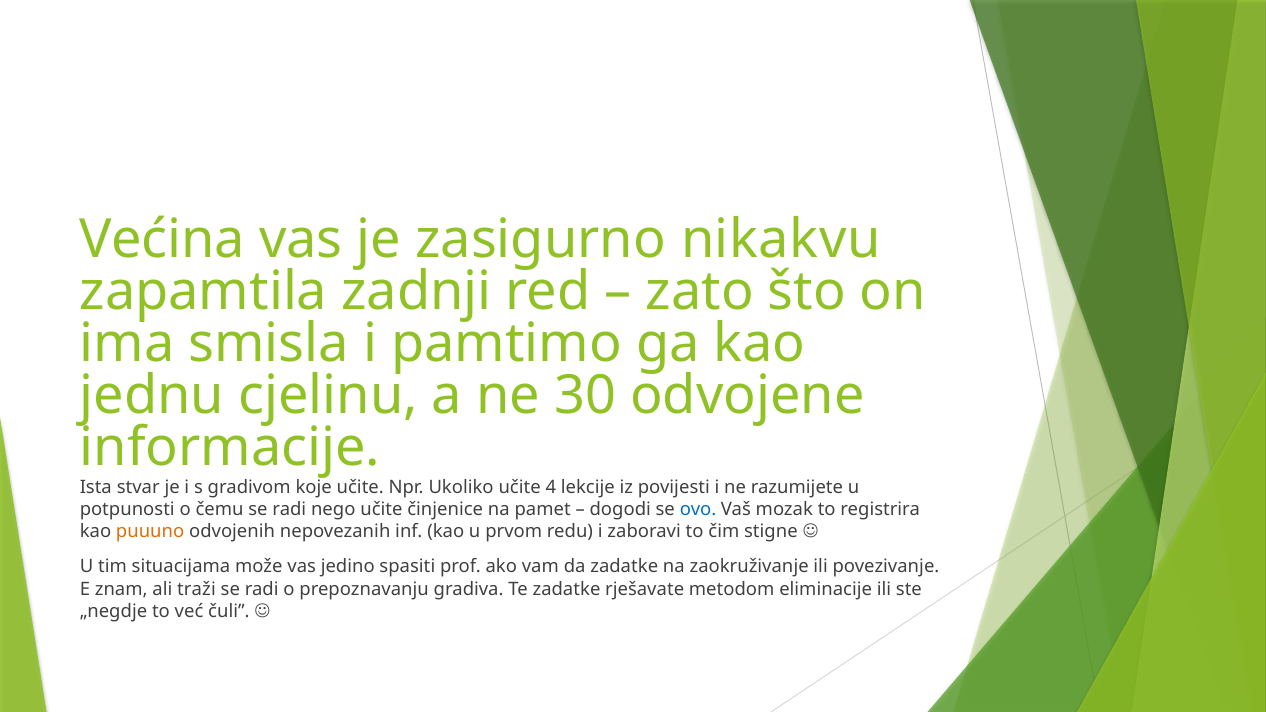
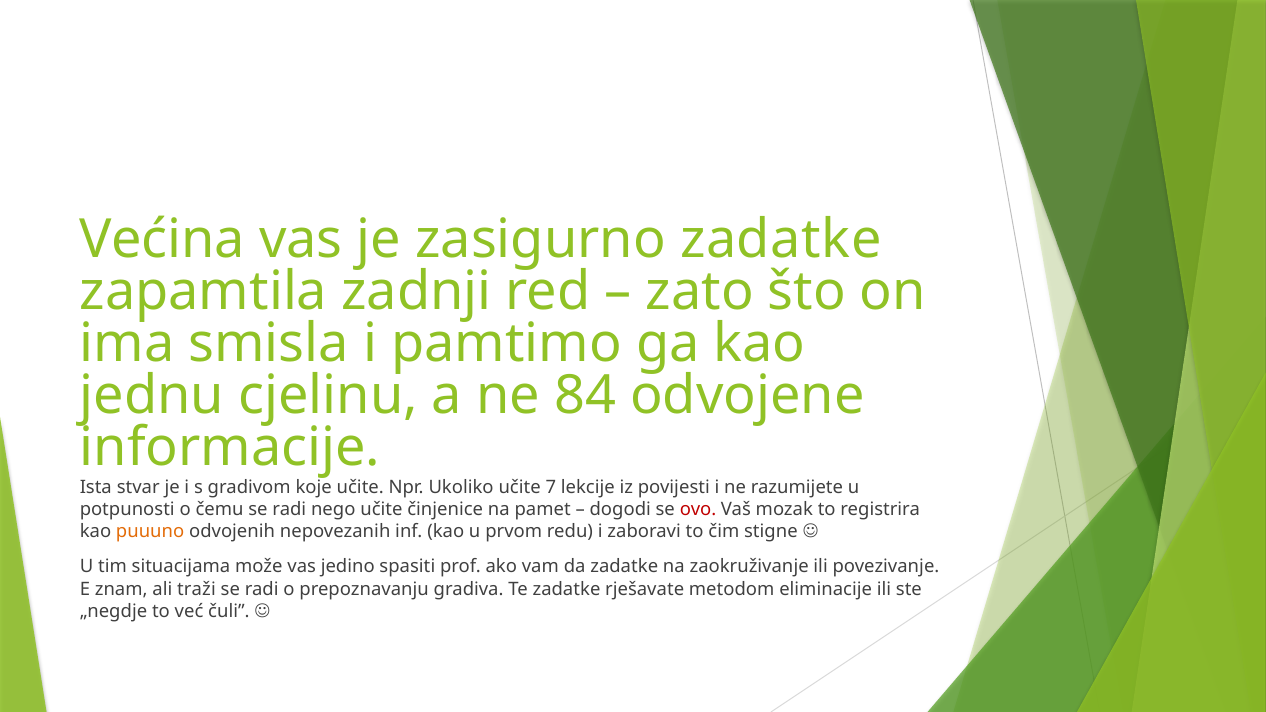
zasigurno nikakvu: nikakvu -> zadatke
30: 30 -> 84
4: 4 -> 7
ovo colour: blue -> red
